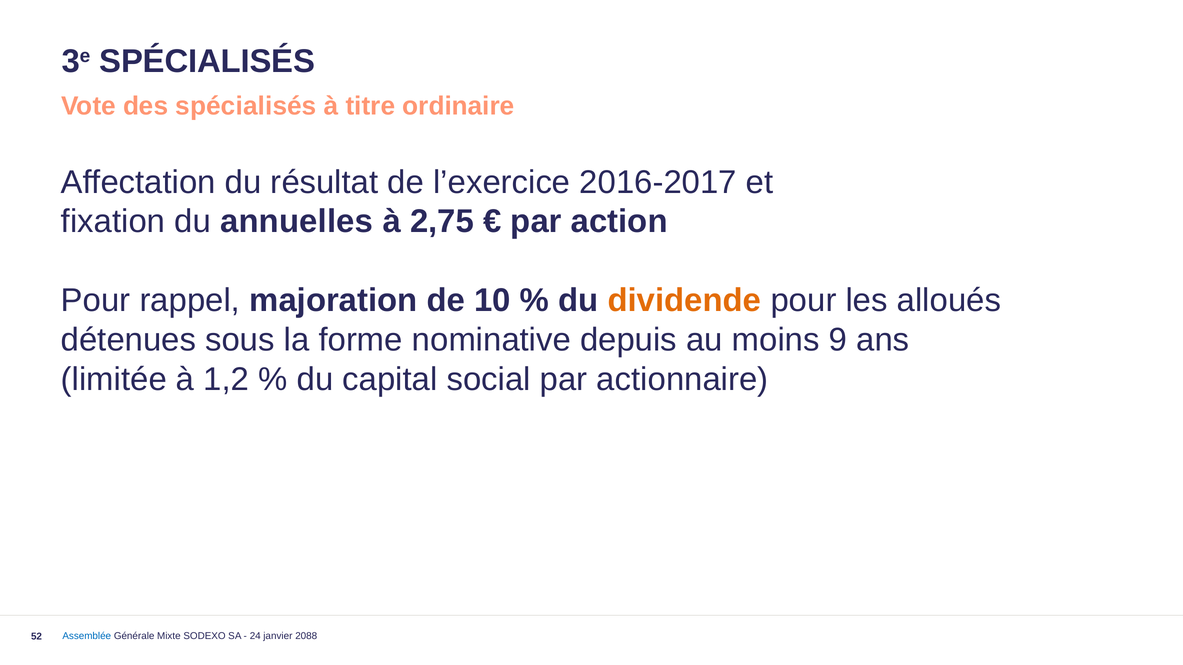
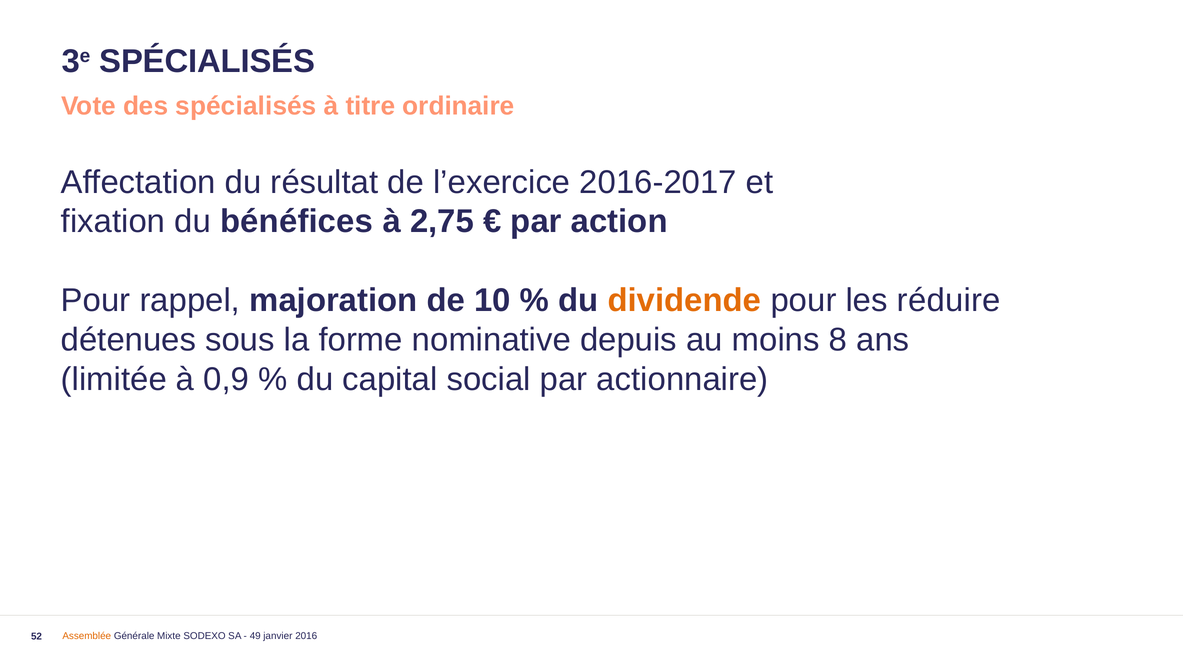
annuelles: annuelles -> bénéfices
alloués: alloués -> réduire
9: 9 -> 8
1,2: 1,2 -> 0,9
Assemblée colour: blue -> orange
24: 24 -> 49
2088: 2088 -> 2016
